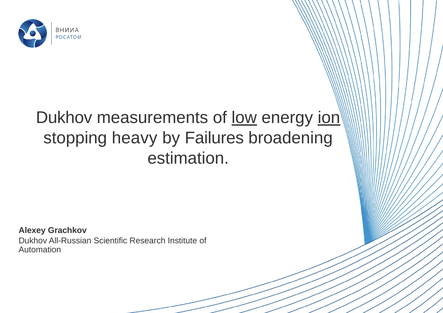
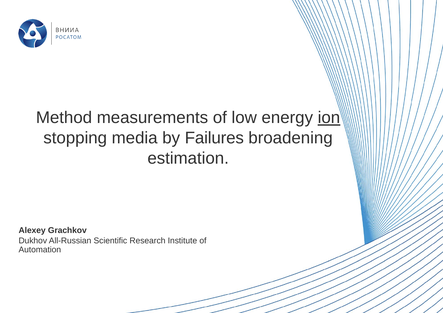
Dukhov at (64, 118): Dukhov -> Method
low underline: present -> none
heavy: heavy -> media
